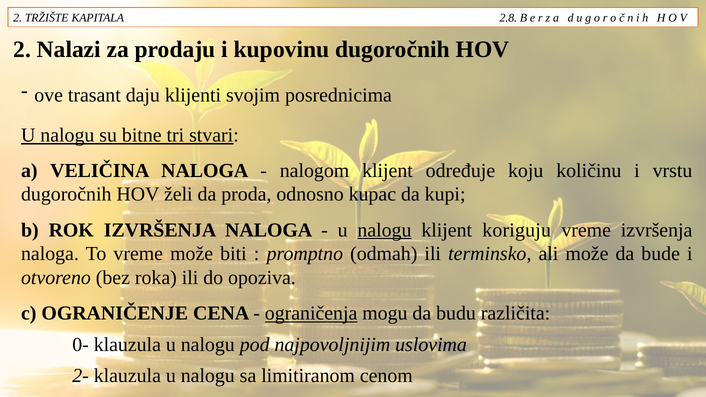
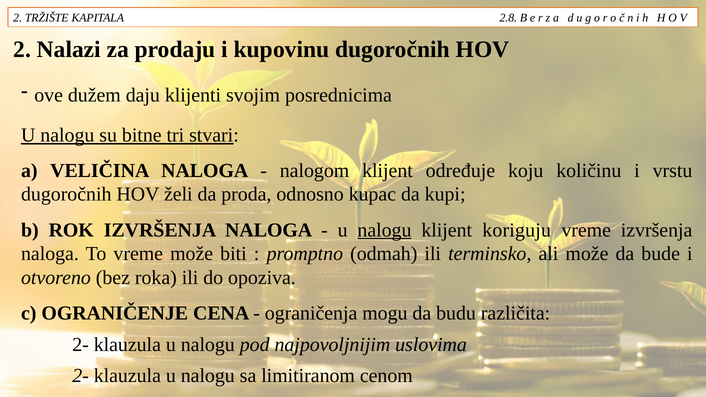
trasant: trasant -> dužem
ograničenja underline: present -> none
0- at (81, 345): 0- -> 2-
